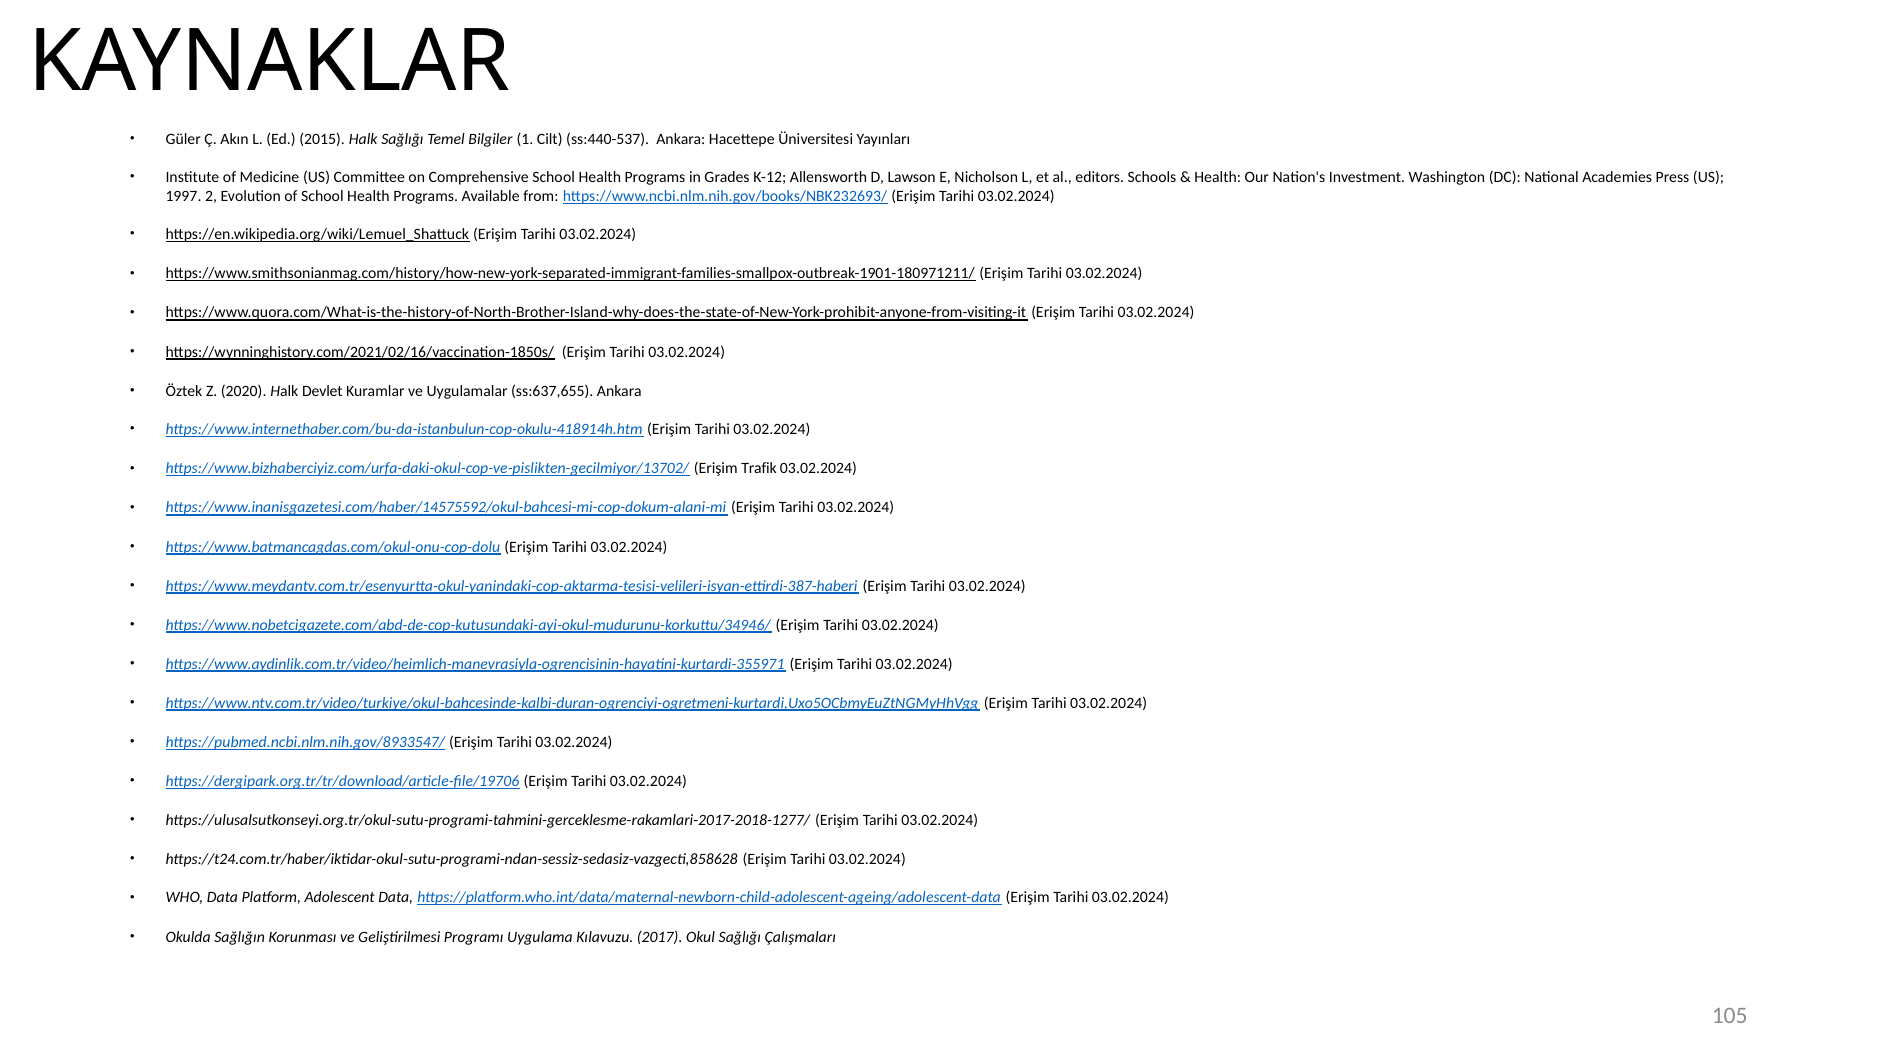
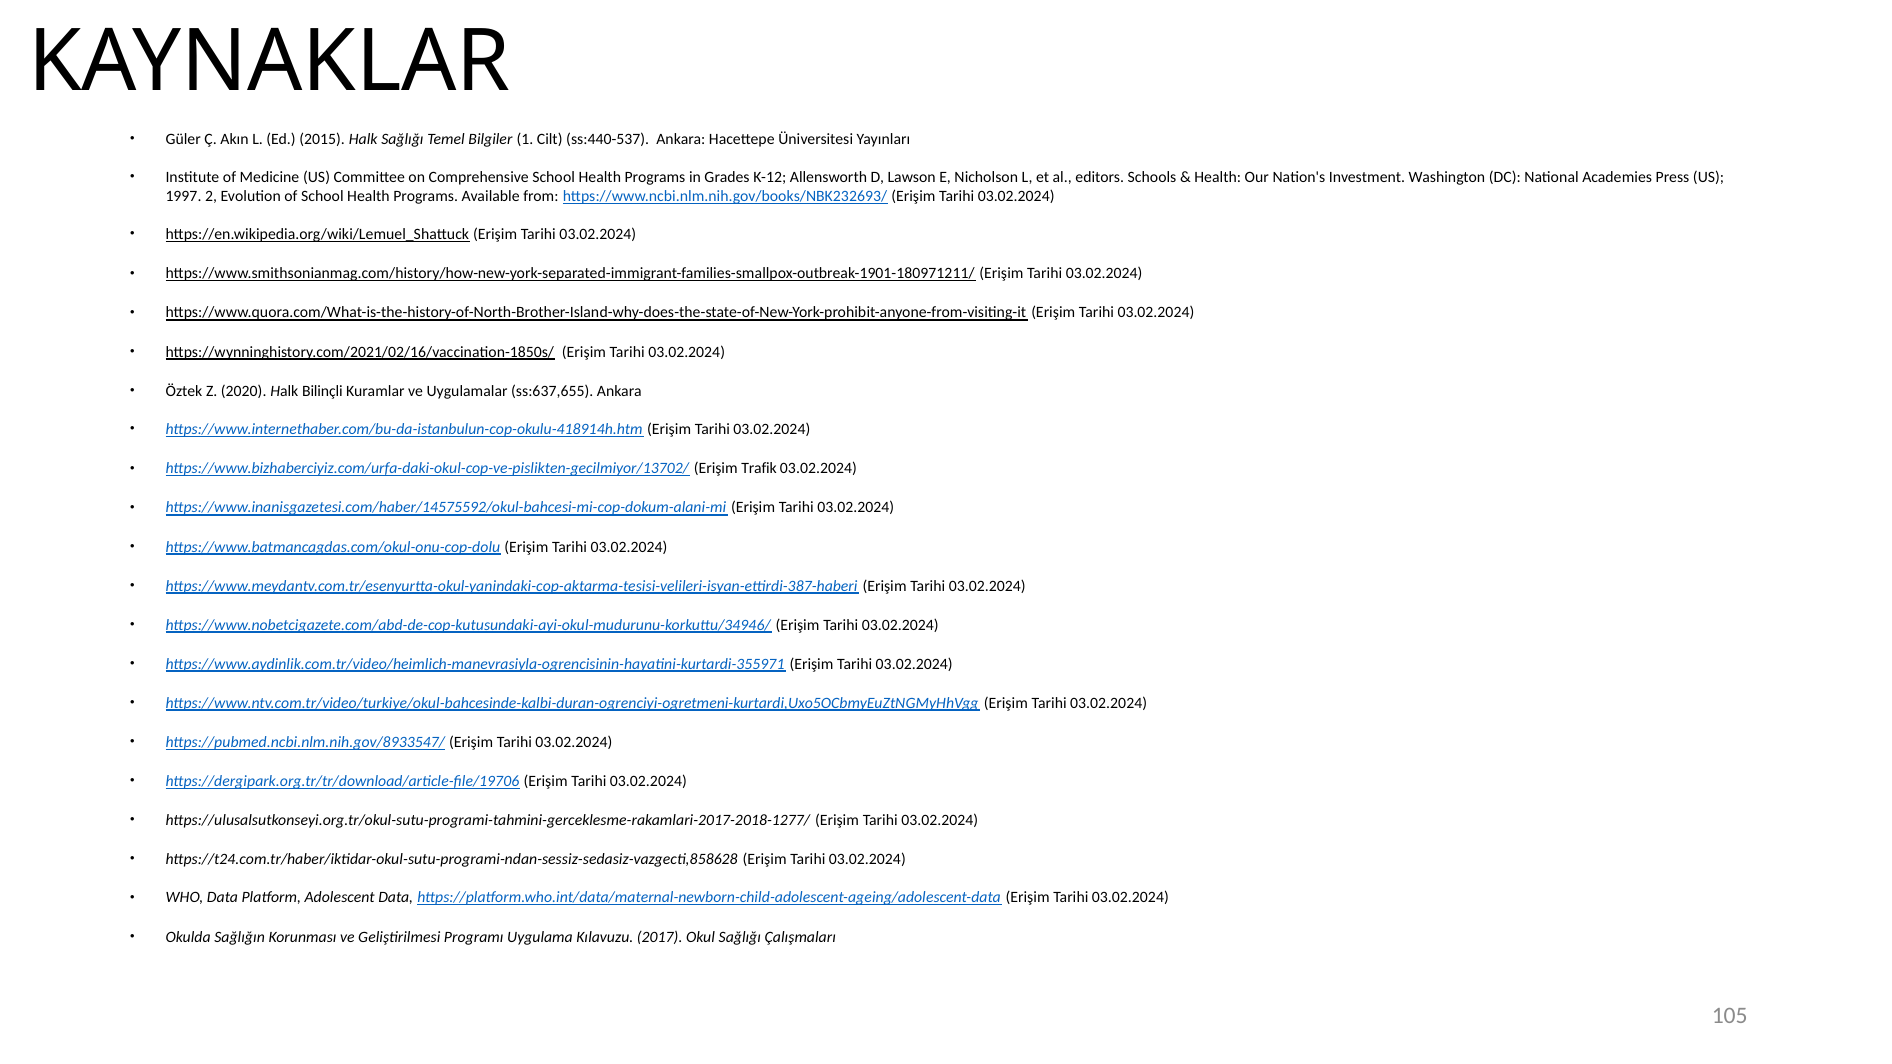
Devlet: Devlet -> Bilinçli
